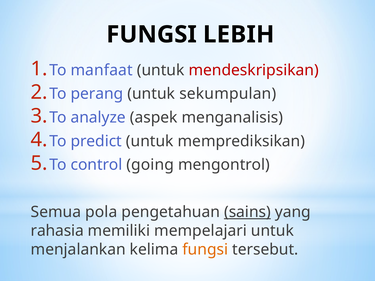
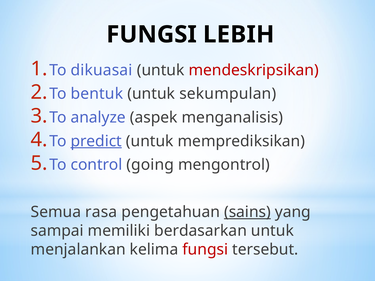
manfaat: manfaat -> dikuasai
perang: perang -> bentuk
predict underline: none -> present
pola: pola -> rasa
rahasia: rahasia -> sampai
mempelajari: mempelajari -> berdasarkan
fungsi at (205, 250) colour: orange -> red
